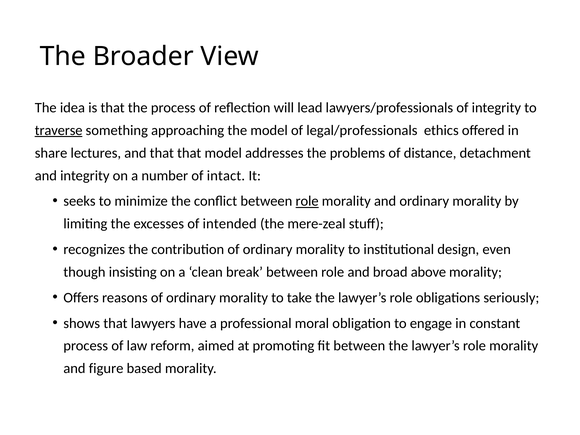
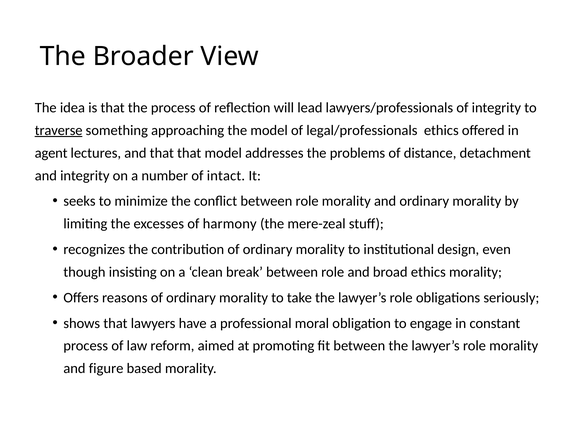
share: share -> agent
role at (307, 201) underline: present -> none
intended: intended -> harmony
broad above: above -> ethics
